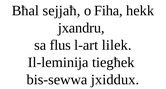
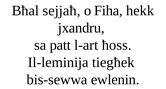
flus: flus -> patt
lilek: lilek -> ħoss
jxiddux: jxiddux -> ewlenin
